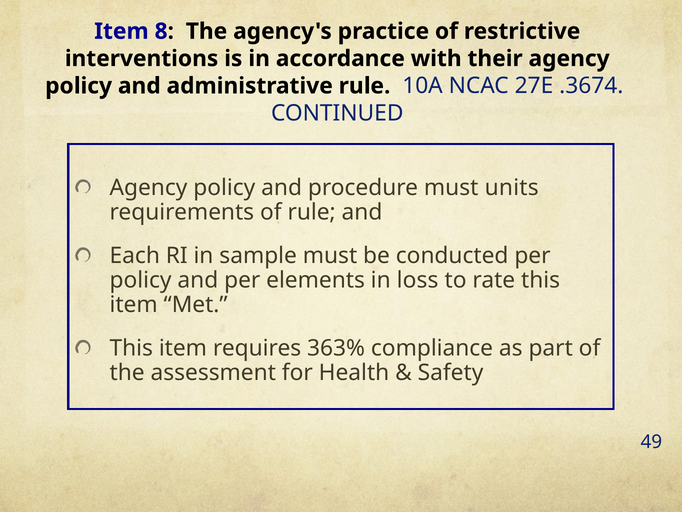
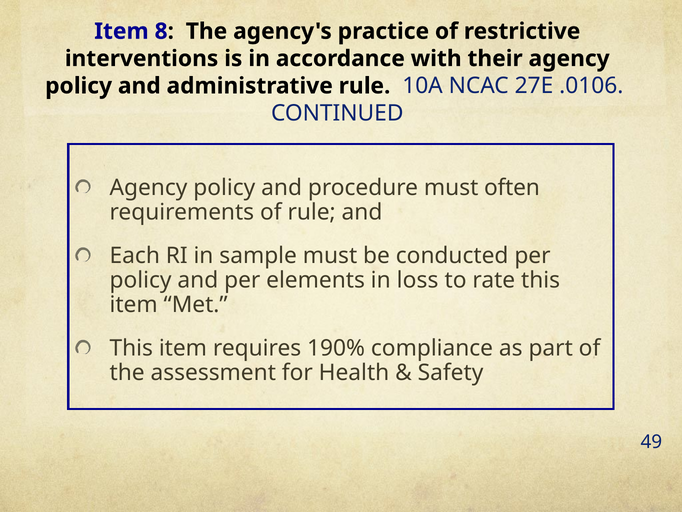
.3674: .3674 -> .0106
units: units -> often
363%: 363% -> 190%
